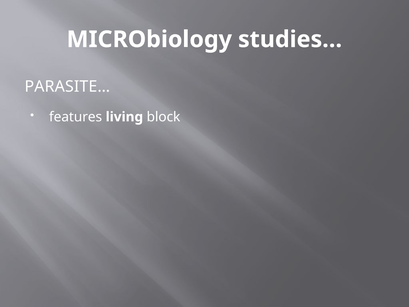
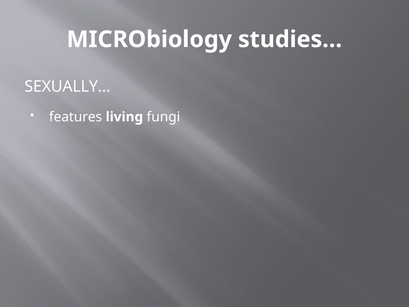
PARASITE…: PARASITE… -> SEXUALLY…
block: block -> fungi
